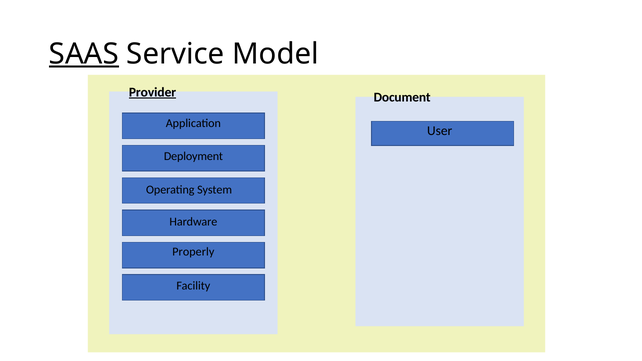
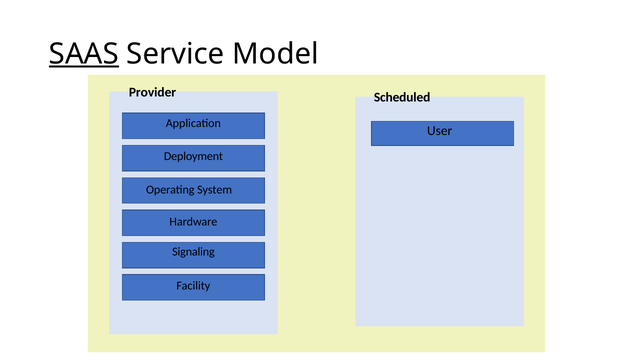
Provider underline: present -> none
Document: Document -> Scheduled
Properly: Properly -> Signaling
